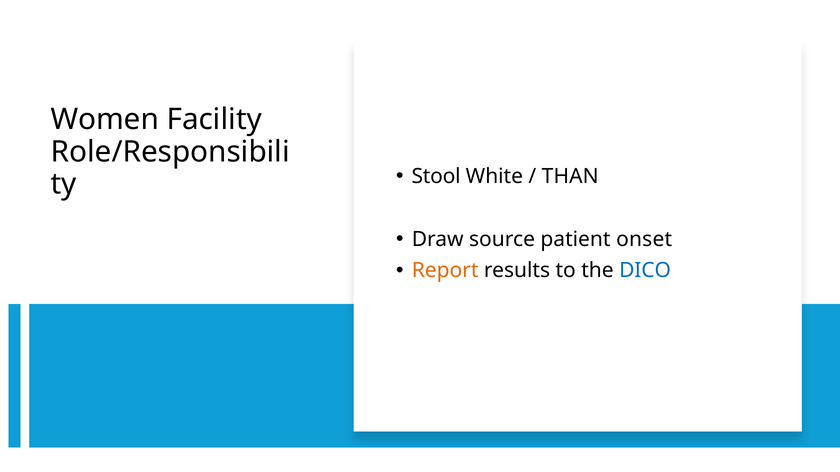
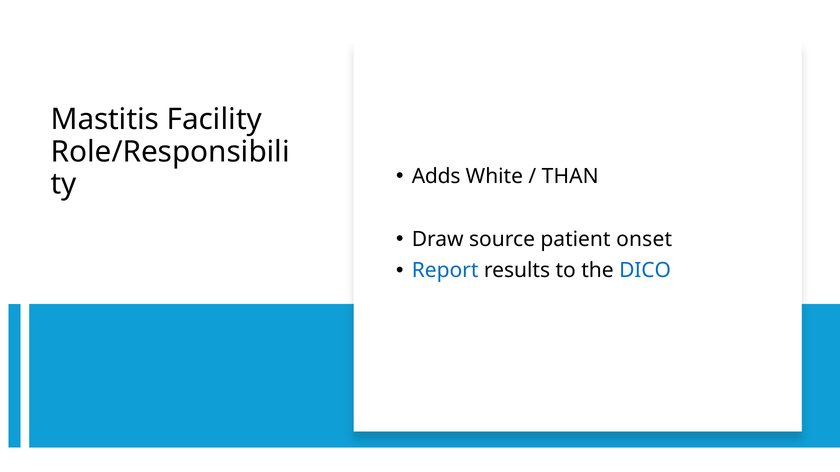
Women: Women -> Mastitis
Stool: Stool -> Adds
Report colour: orange -> blue
